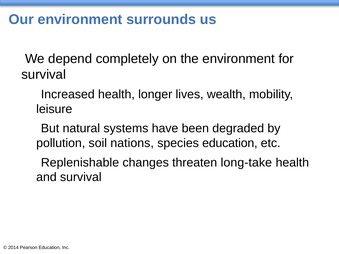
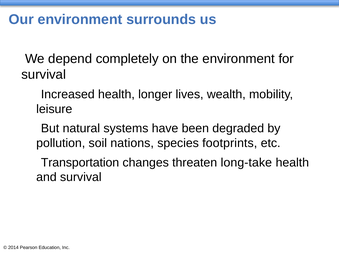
species education: education -> footprints
Replenishable: Replenishable -> Transportation
